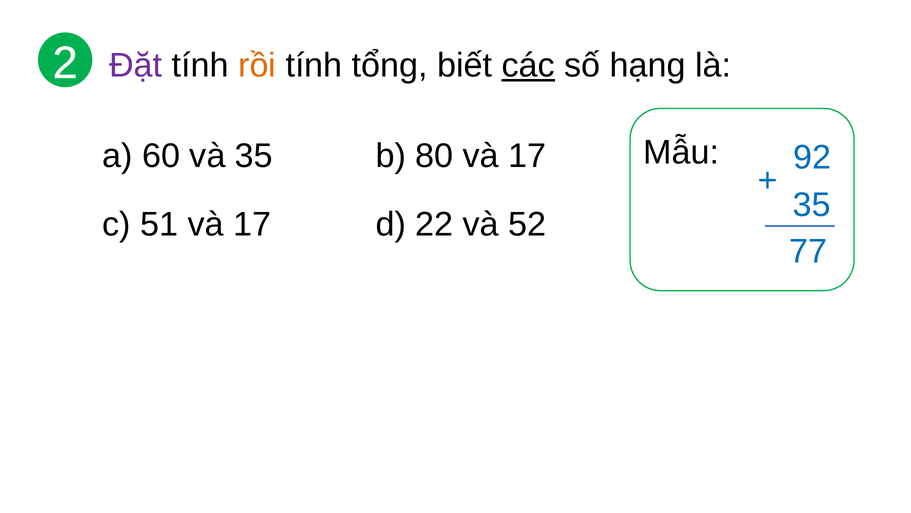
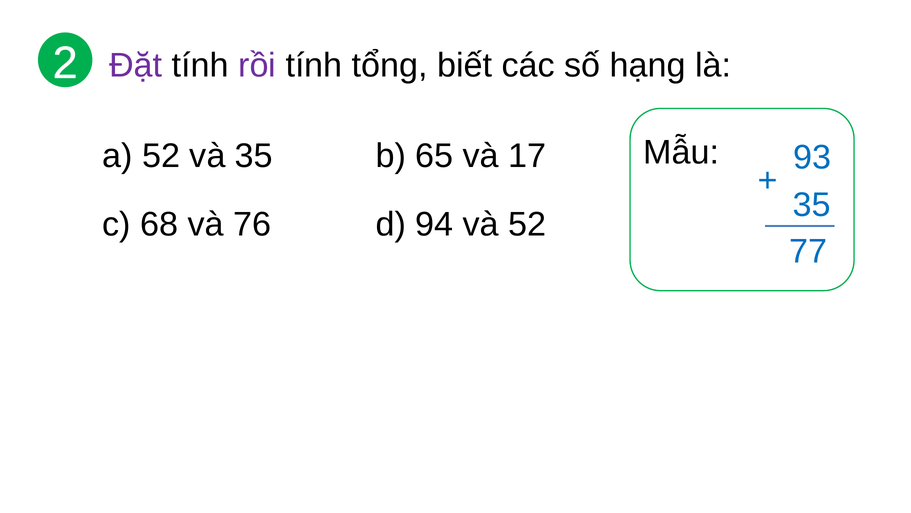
rồi colour: orange -> purple
các underline: present -> none
92: 92 -> 93
a 60: 60 -> 52
80: 80 -> 65
51: 51 -> 68
17 at (252, 225): 17 -> 76
22: 22 -> 94
